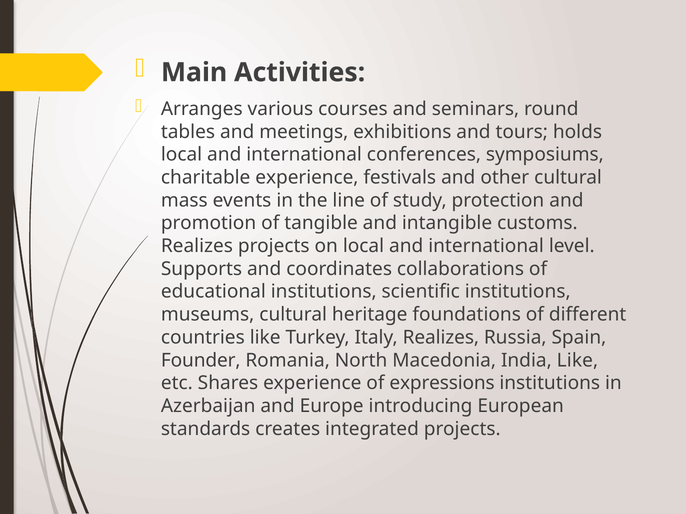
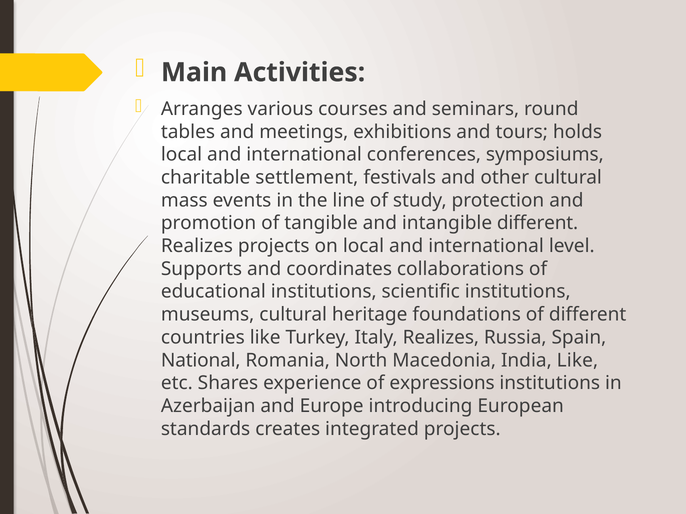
charitable experience: experience -> settlement
intangible customs: customs -> different
Founder: Founder -> National
